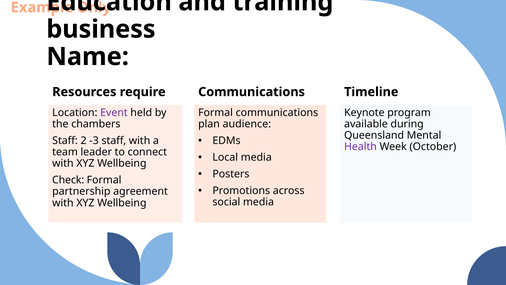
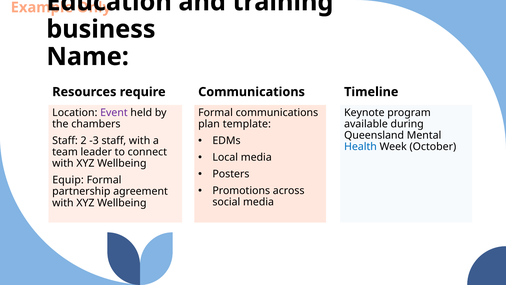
audience: audience -> template
Health colour: purple -> blue
Check: Check -> Equip
